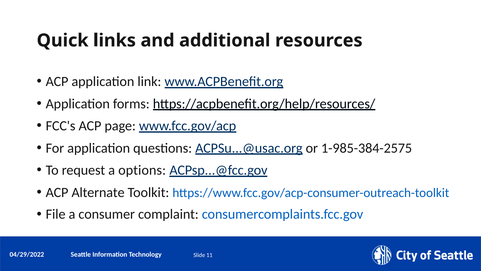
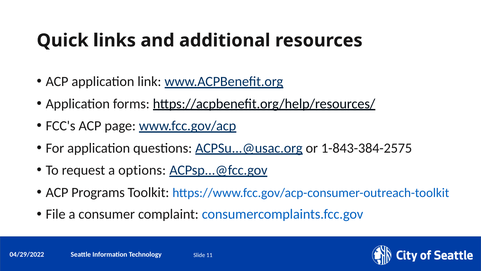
1-985-384-2575: 1-985-384-2575 -> 1-843-384-2575
Alternate: Alternate -> Programs
